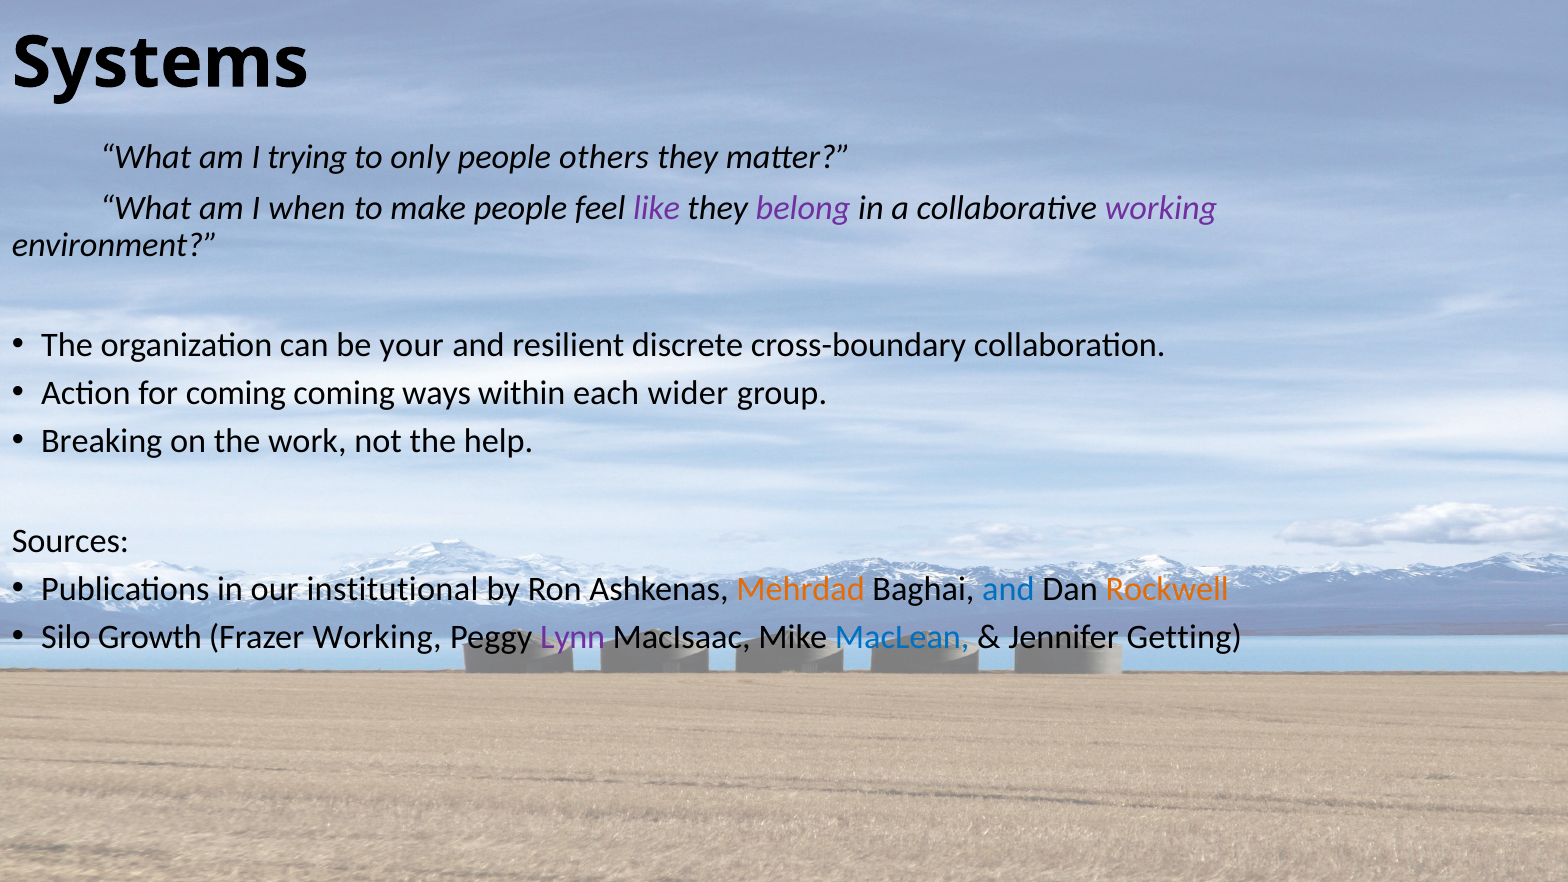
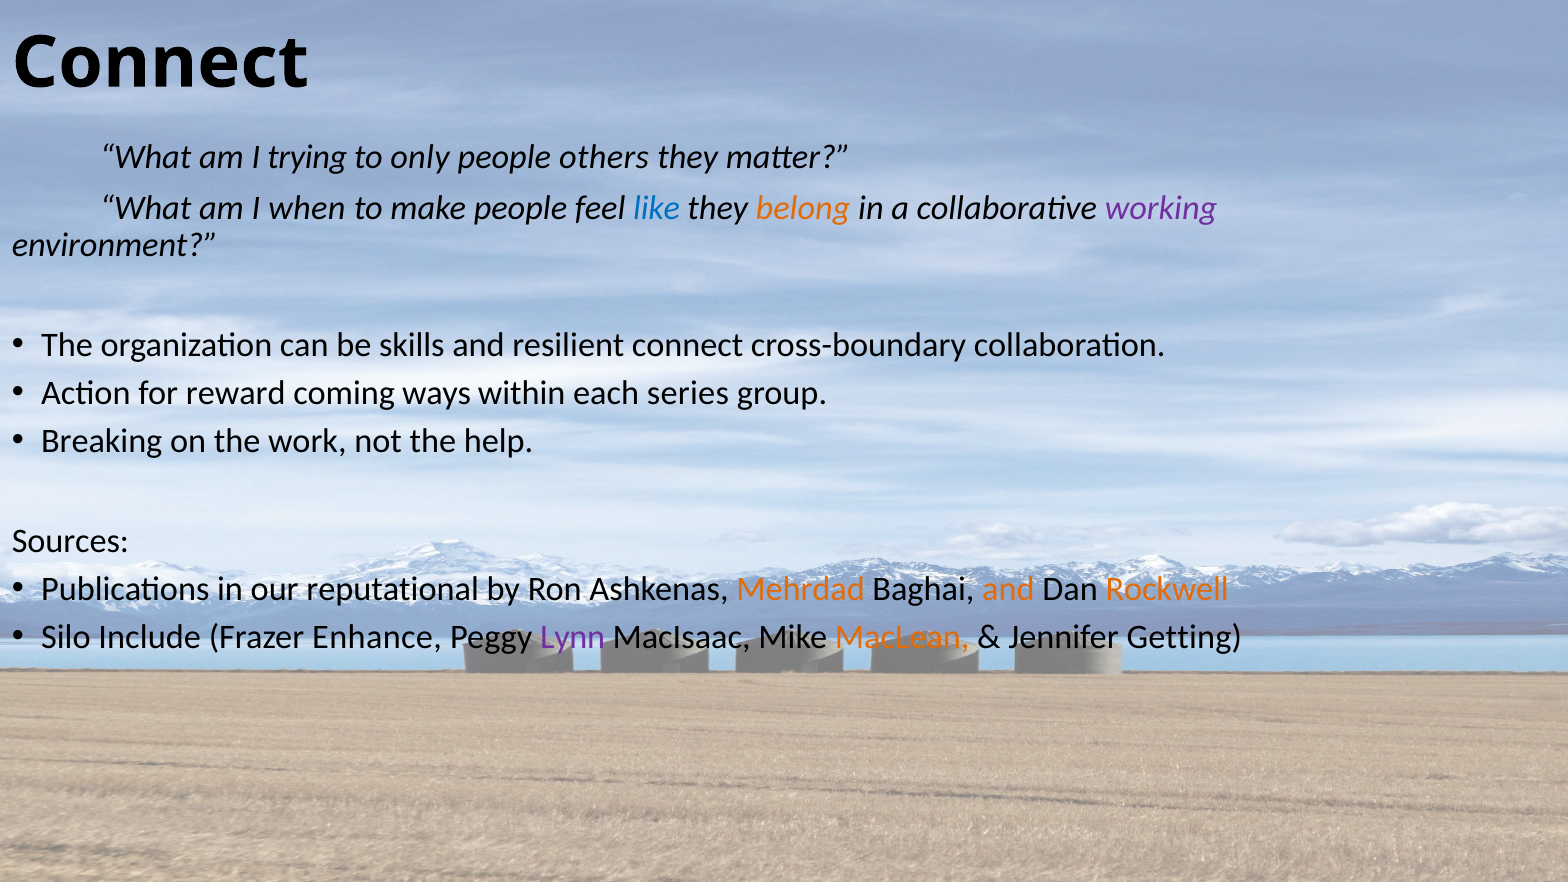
Systems at (160, 63): Systems -> Connect
like colour: purple -> blue
belong colour: purple -> orange
your: your -> skills
resilient discrete: discrete -> connect
for coming: coming -> reward
wider: wider -> series
institutional: institutional -> reputational
and at (1008, 589) colour: blue -> orange
Growth: Growth -> Include
Frazer Working: Working -> Enhance
MacLean colour: blue -> orange
